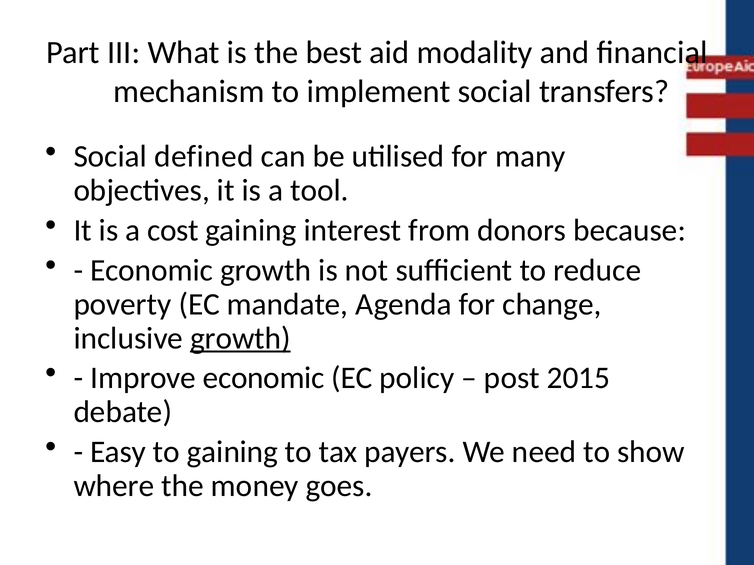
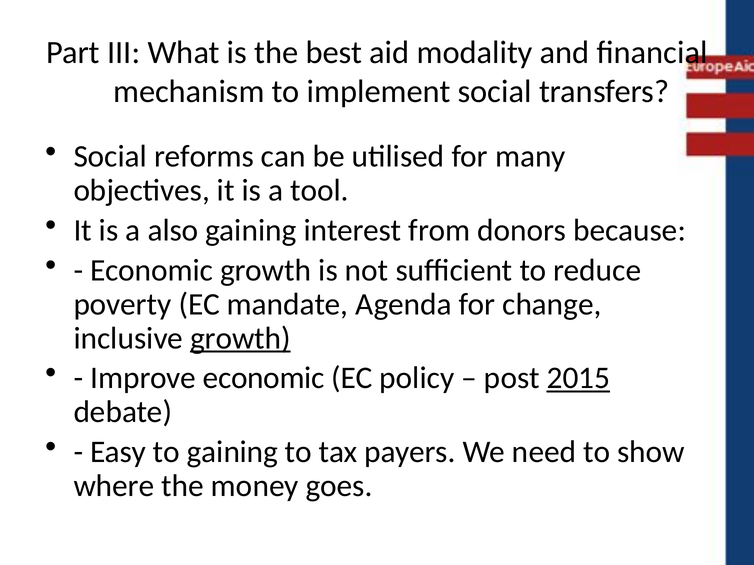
defined: defined -> reforms
cost: cost -> also
2015 underline: none -> present
